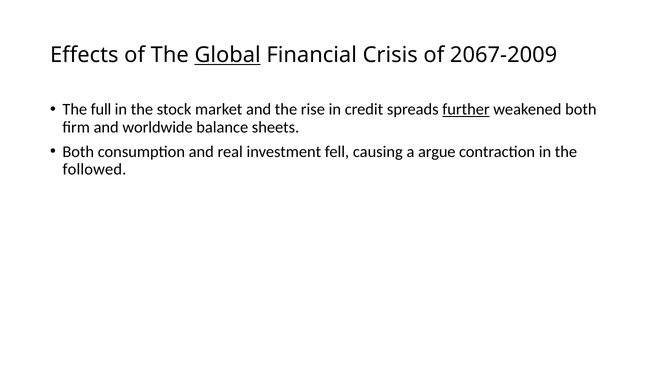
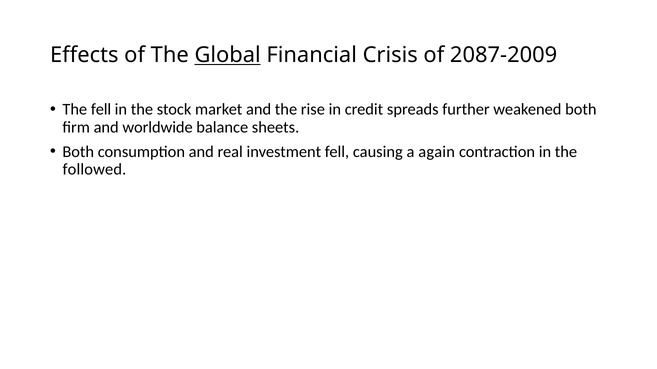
2067-2009: 2067-2009 -> 2087-2009
The full: full -> fell
further underline: present -> none
argue: argue -> again
